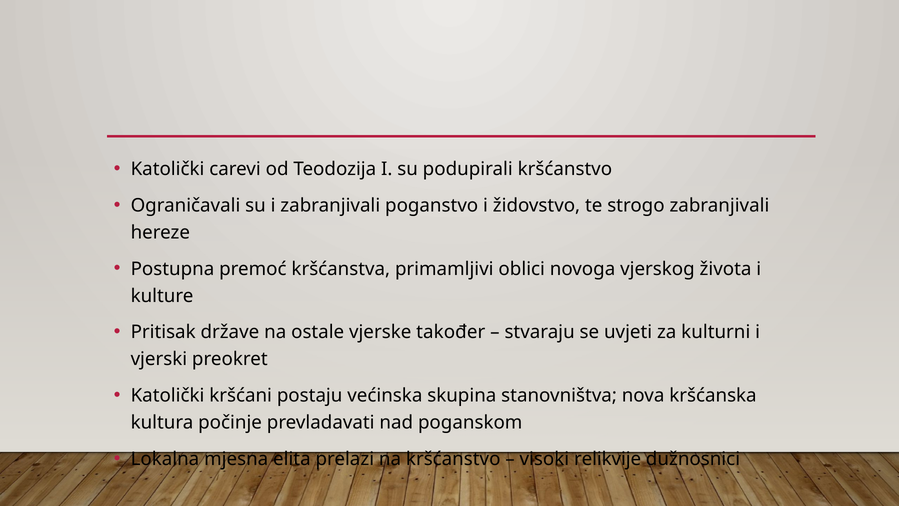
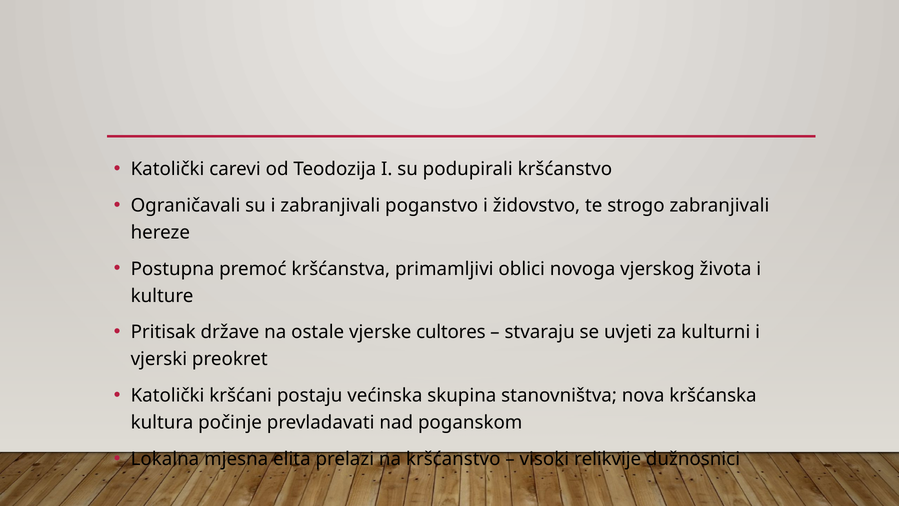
također: također -> cultores
